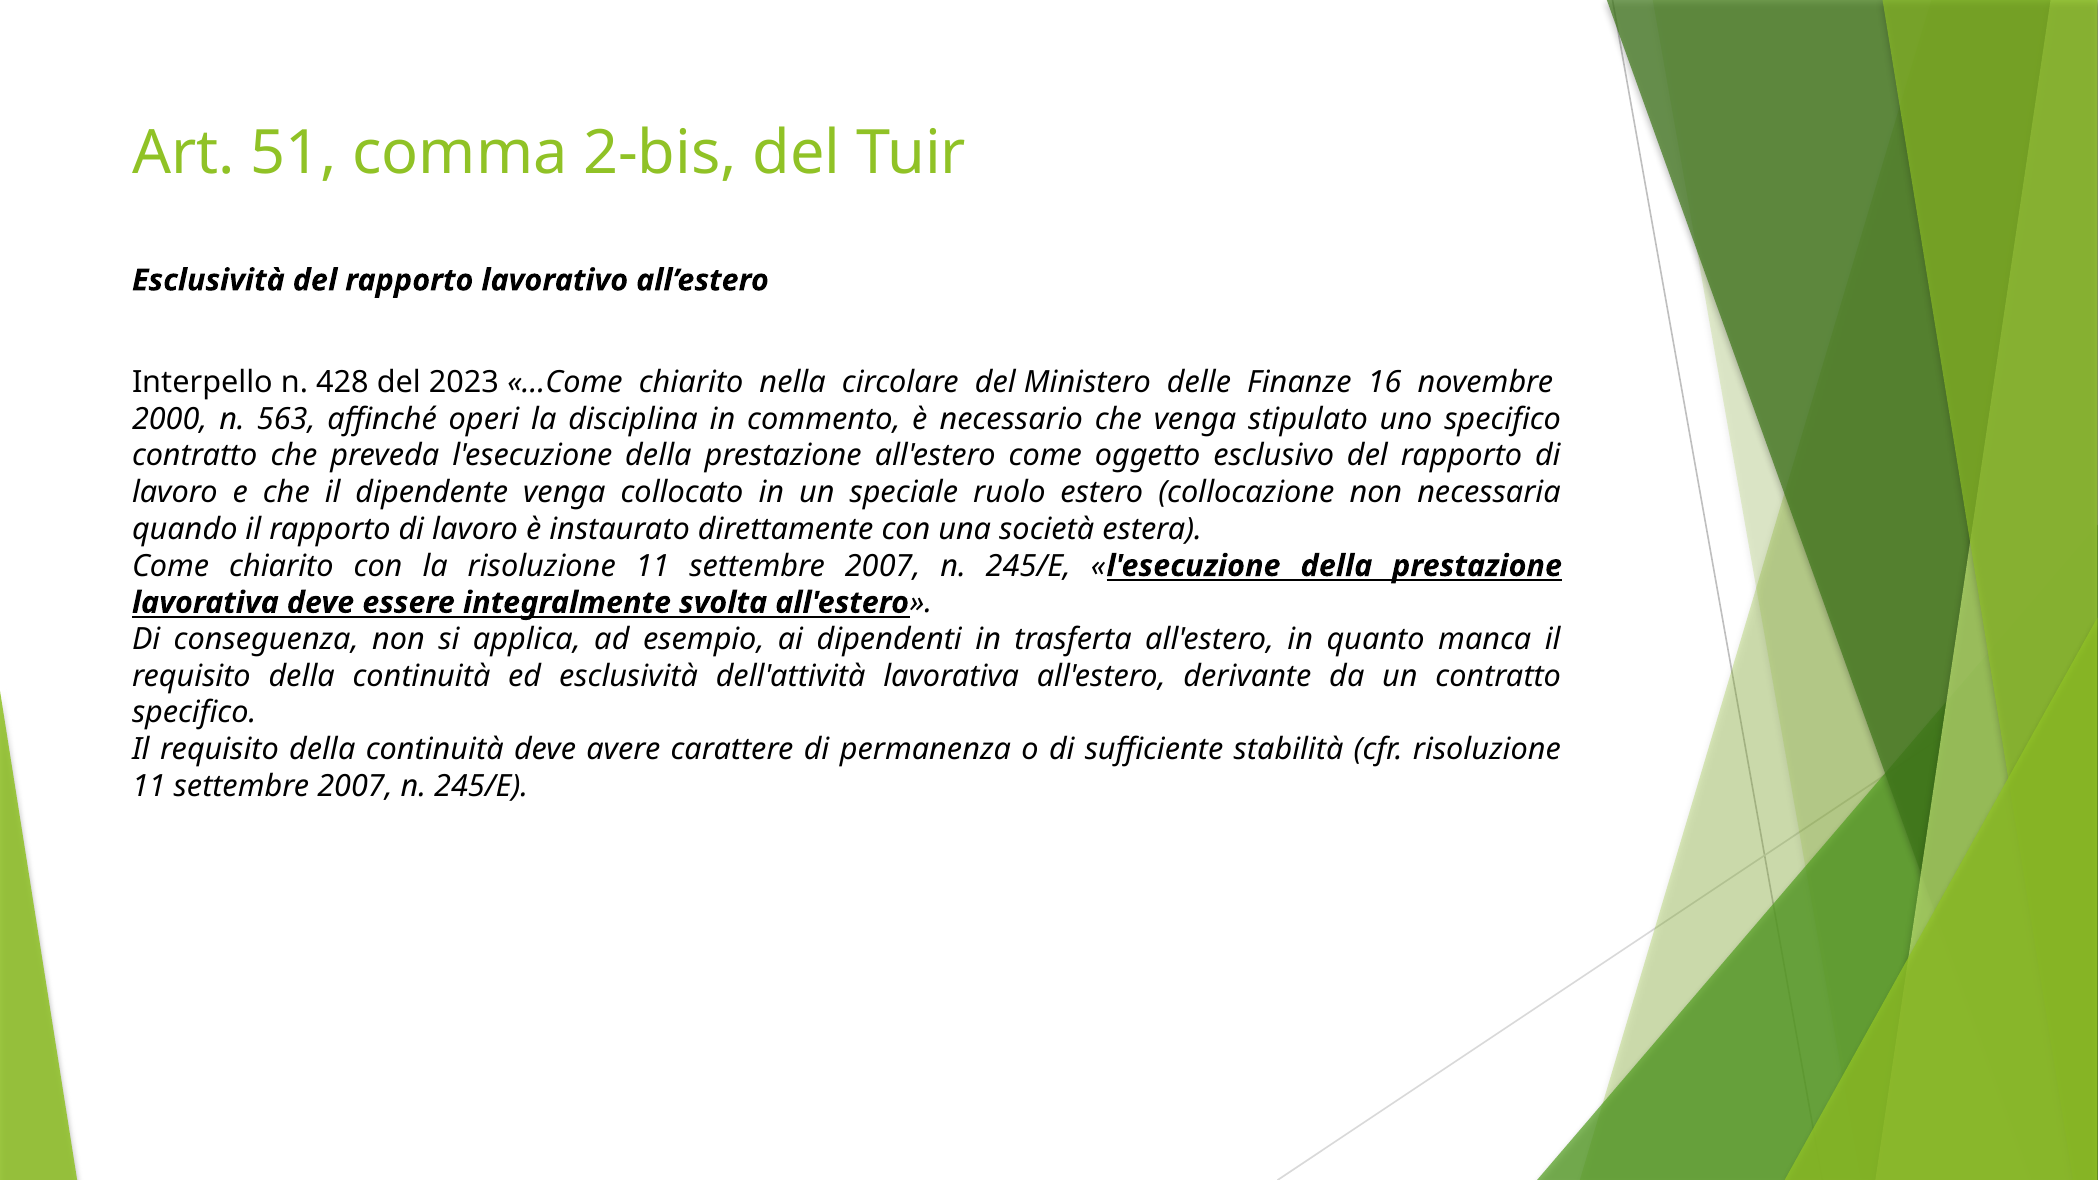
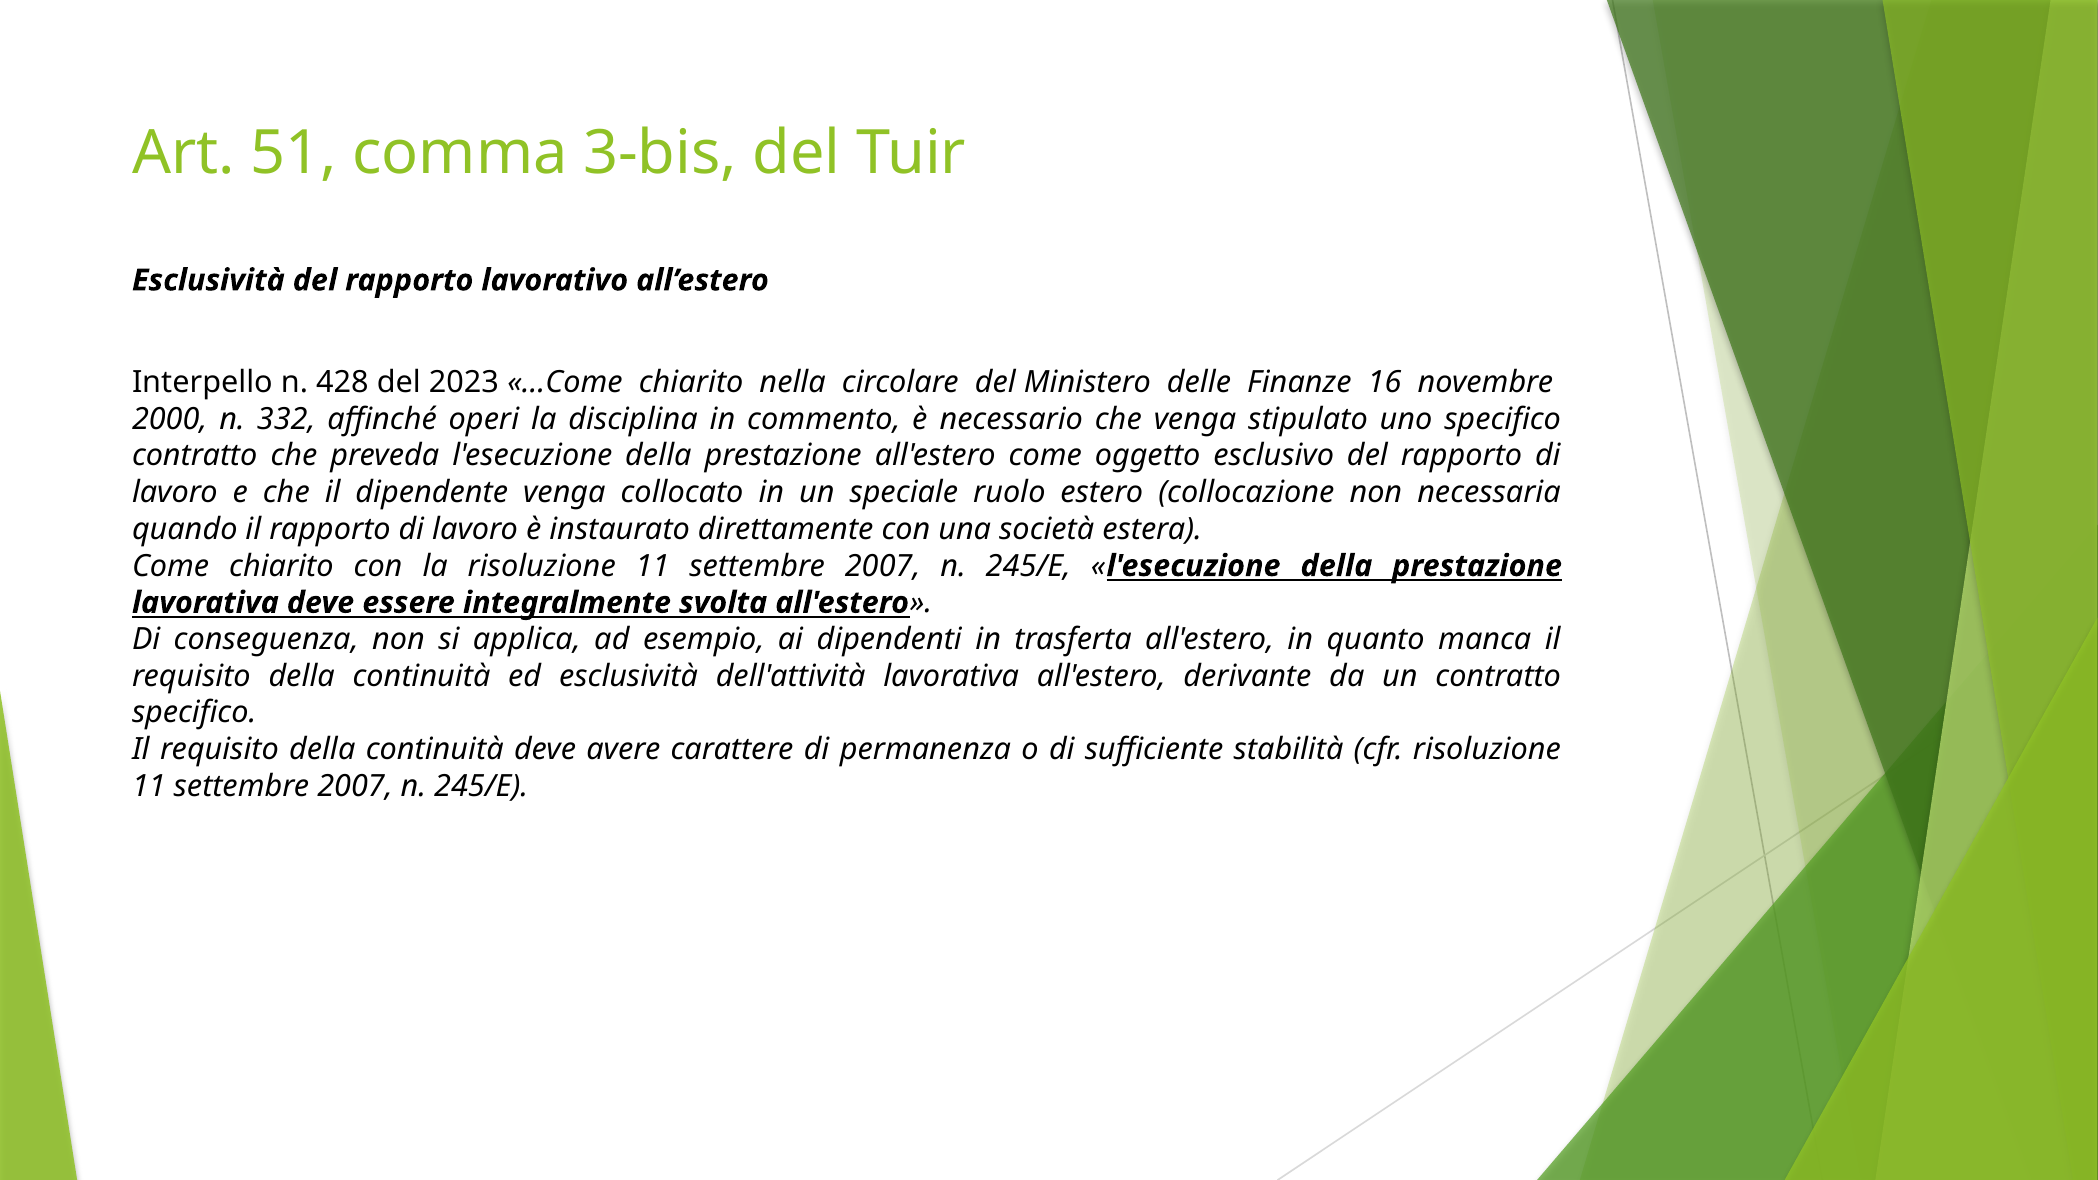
2-bis: 2-bis -> 3-bis
563: 563 -> 332
